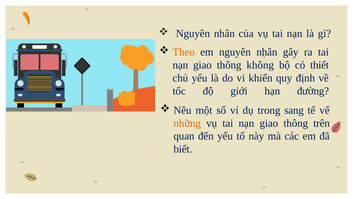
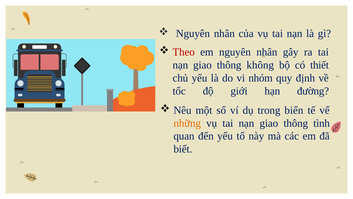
Theo colour: orange -> red
khiển: khiển -> nhóm
sang: sang -> biển
trên: trên -> tình
